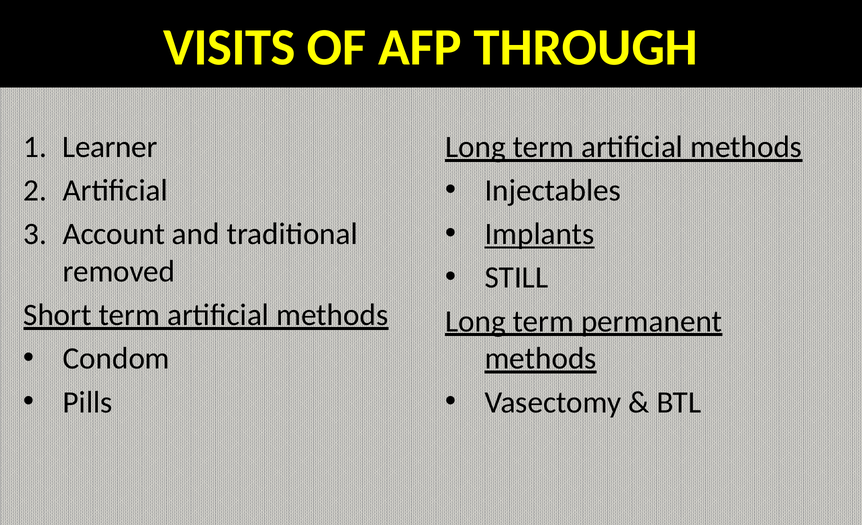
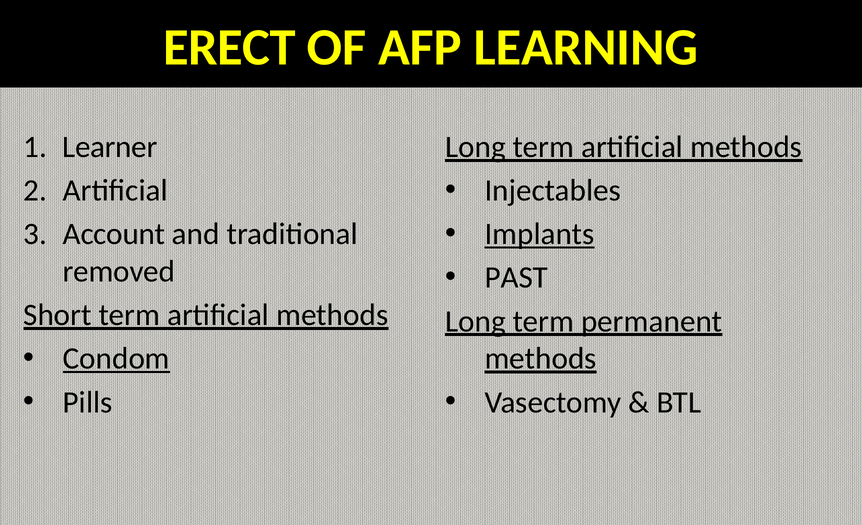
VISITS: VISITS -> ERECT
THROUGH: THROUGH -> LEARNING
STILL: STILL -> PAST
Condom underline: none -> present
